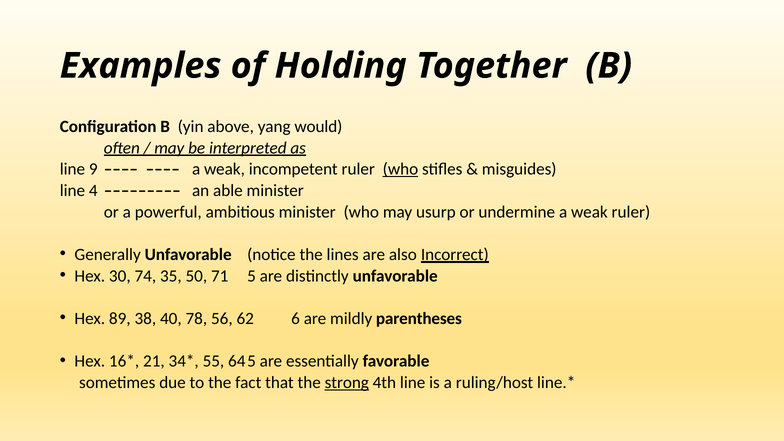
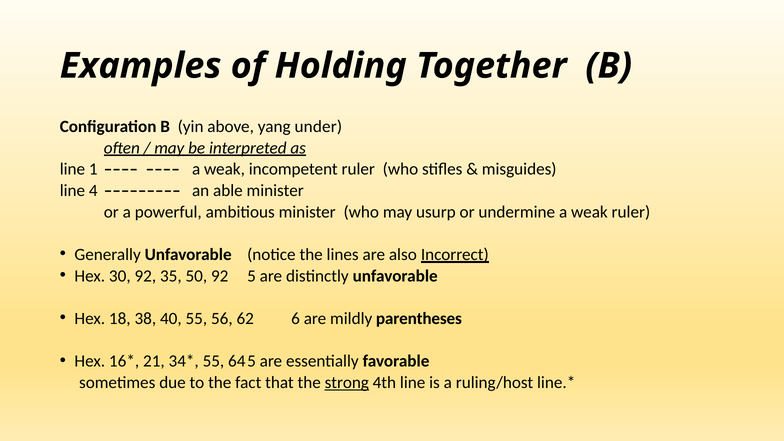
would: would -> under
9: 9 -> 1
who at (400, 169) underline: present -> none
30 74: 74 -> 92
50 71: 71 -> 92
89: 89 -> 18
40 78: 78 -> 55
